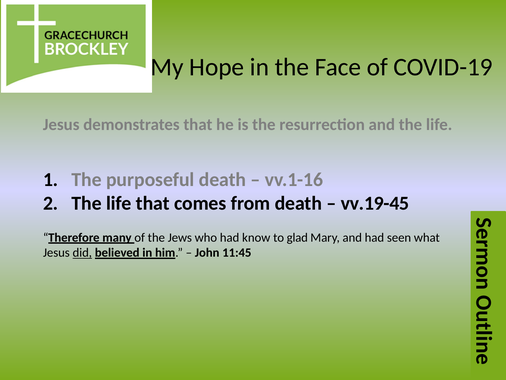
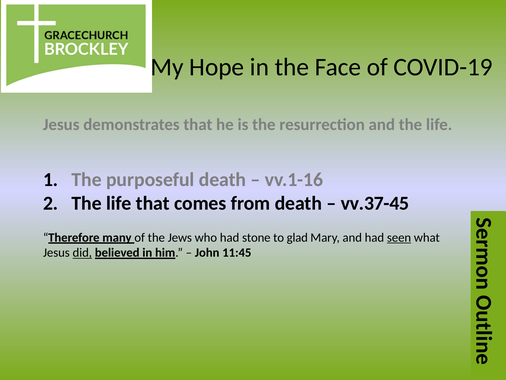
vv.19-45: vv.19-45 -> vv.37-45
know: know -> stone
seen underline: none -> present
